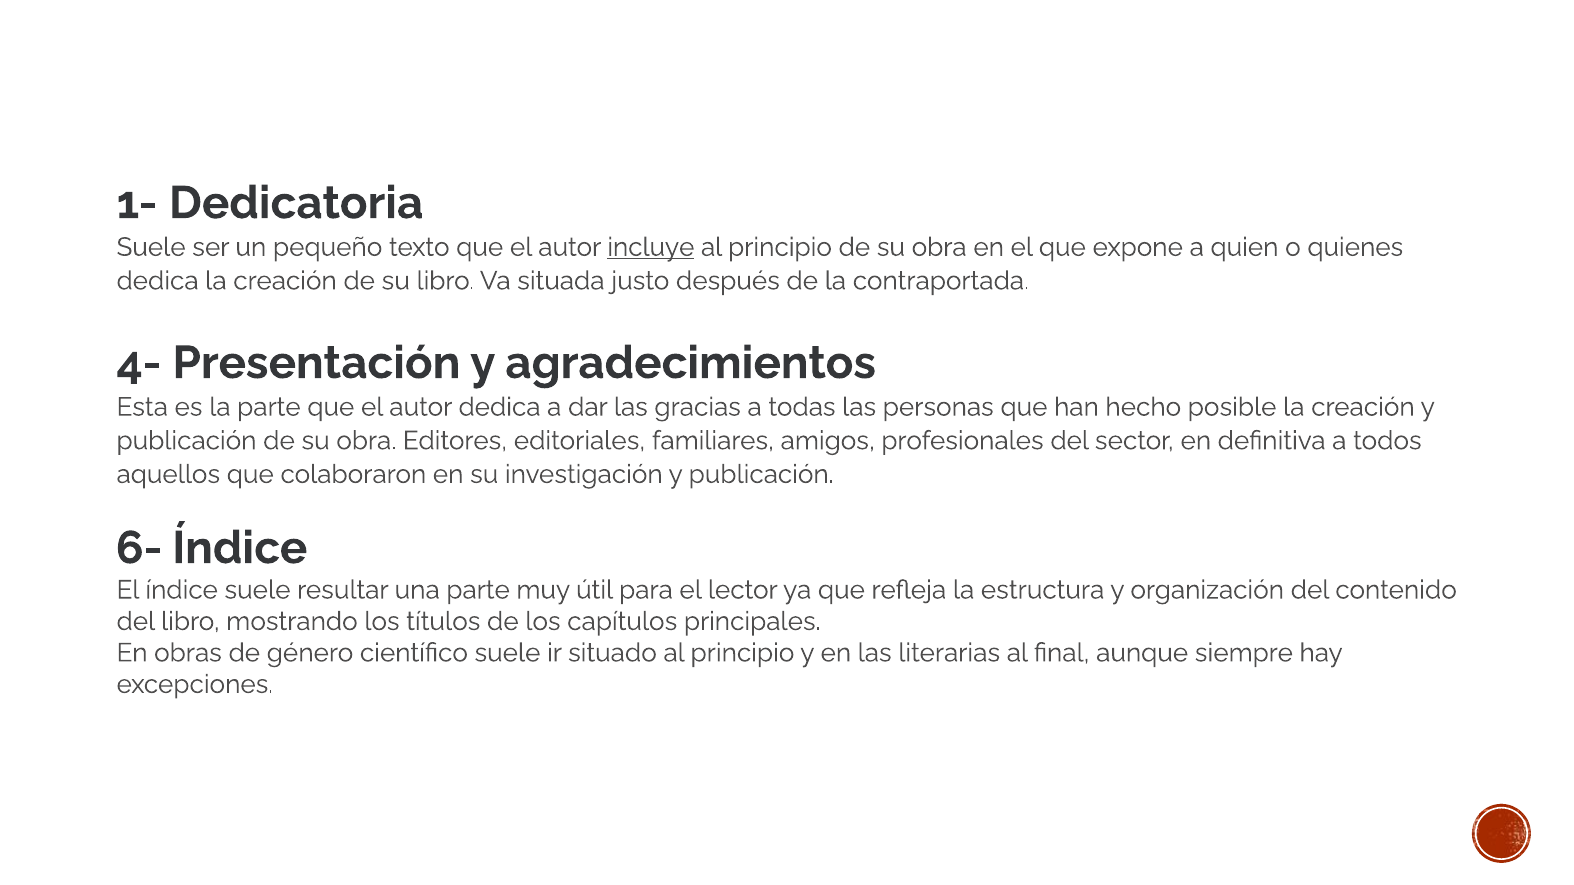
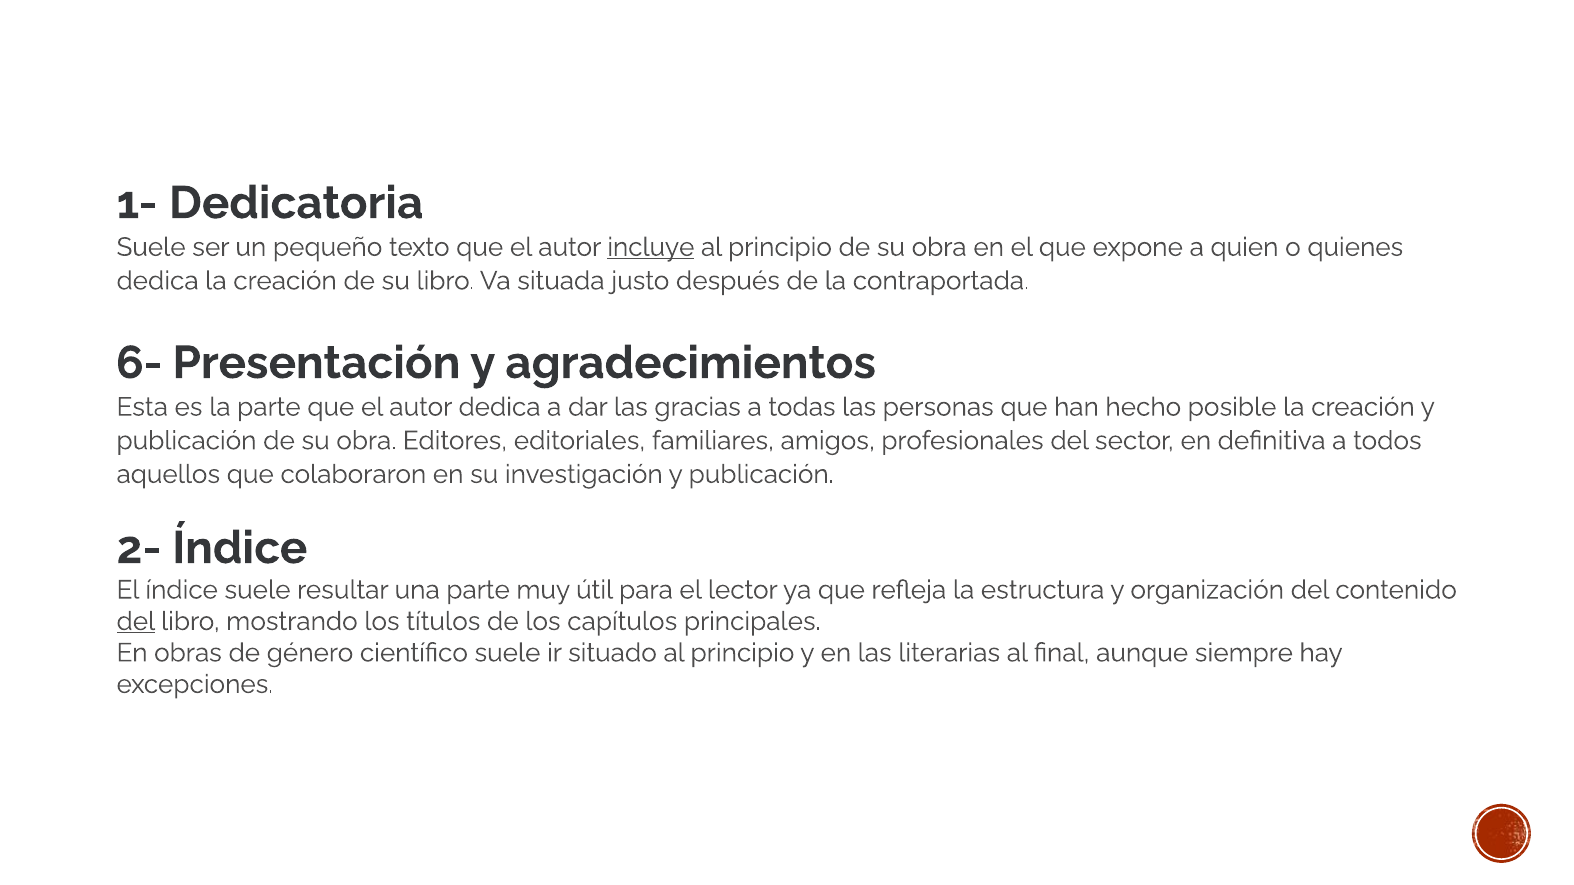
4-: 4- -> 6-
6-: 6- -> 2-
del at (136, 622) underline: none -> present
